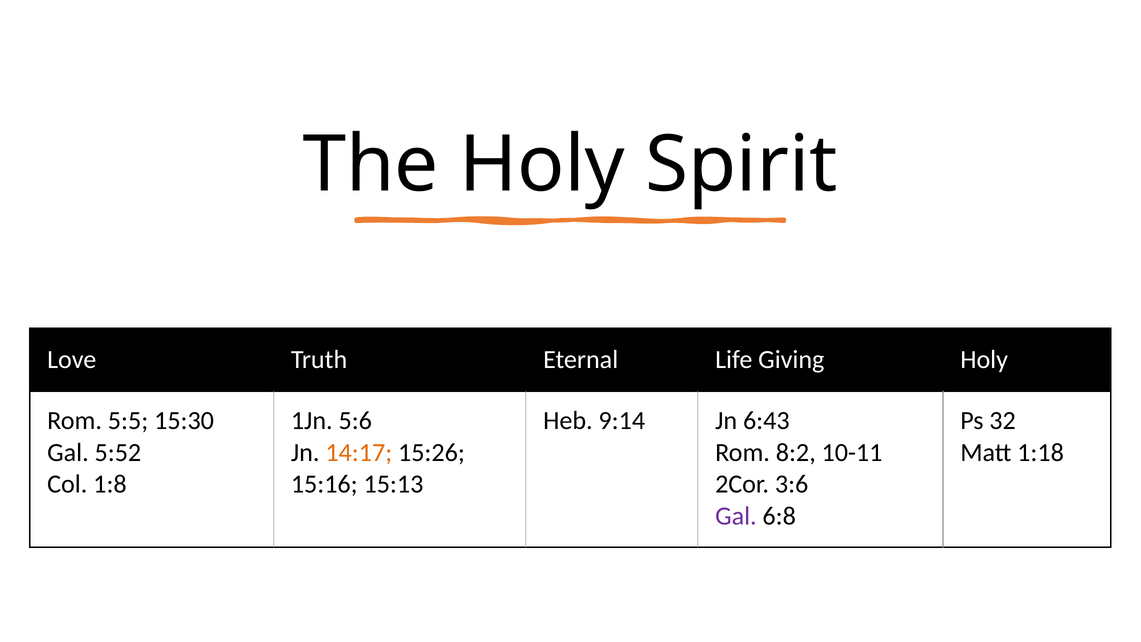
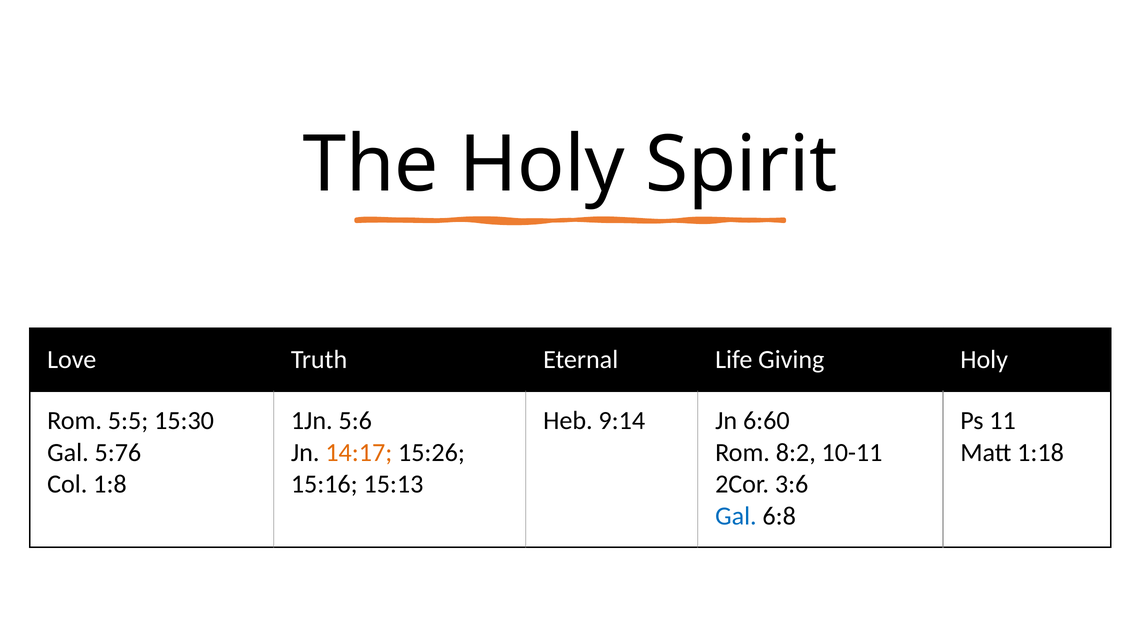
6:43: 6:43 -> 6:60
32: 32 -> 11
5:52: 5:52 -> 5:76
Gal at (736, 516) colour: purple -> blue
